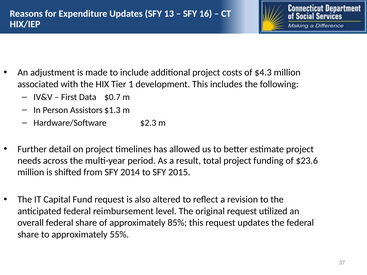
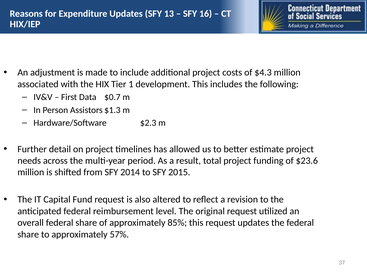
55%: 55% -> 57%
